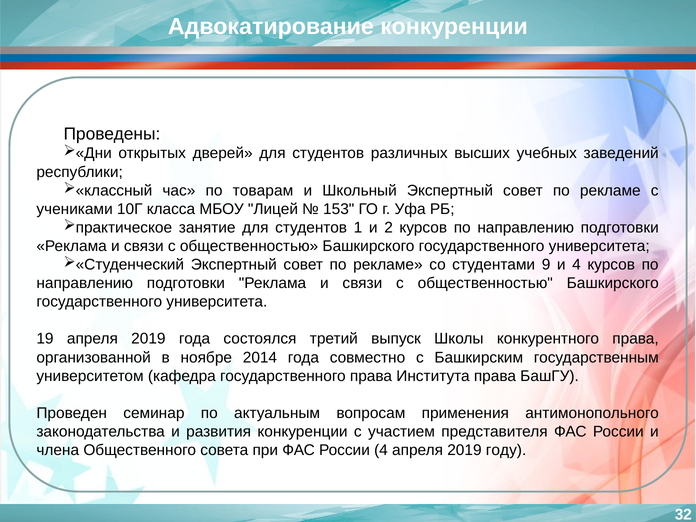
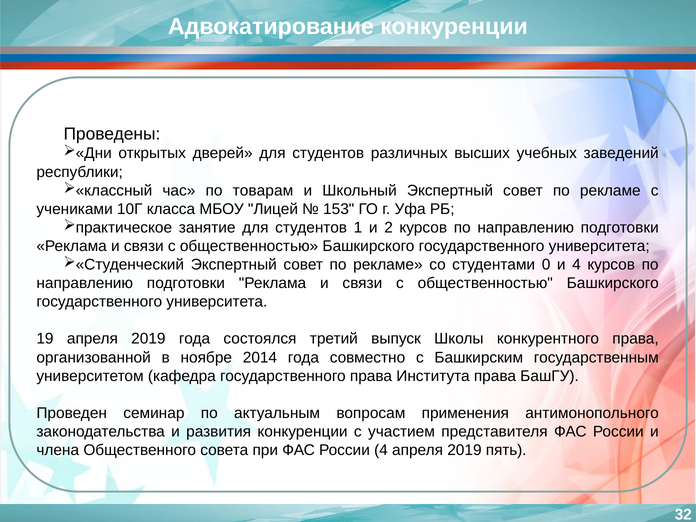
9: 9 -> 0
году: году -> пять
